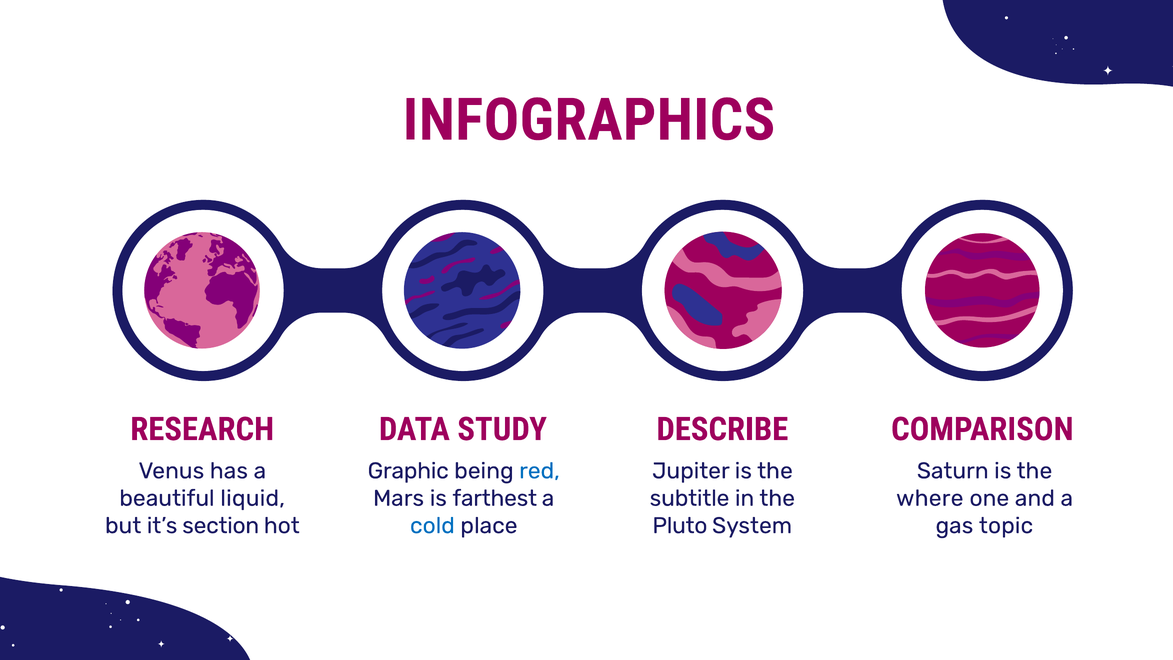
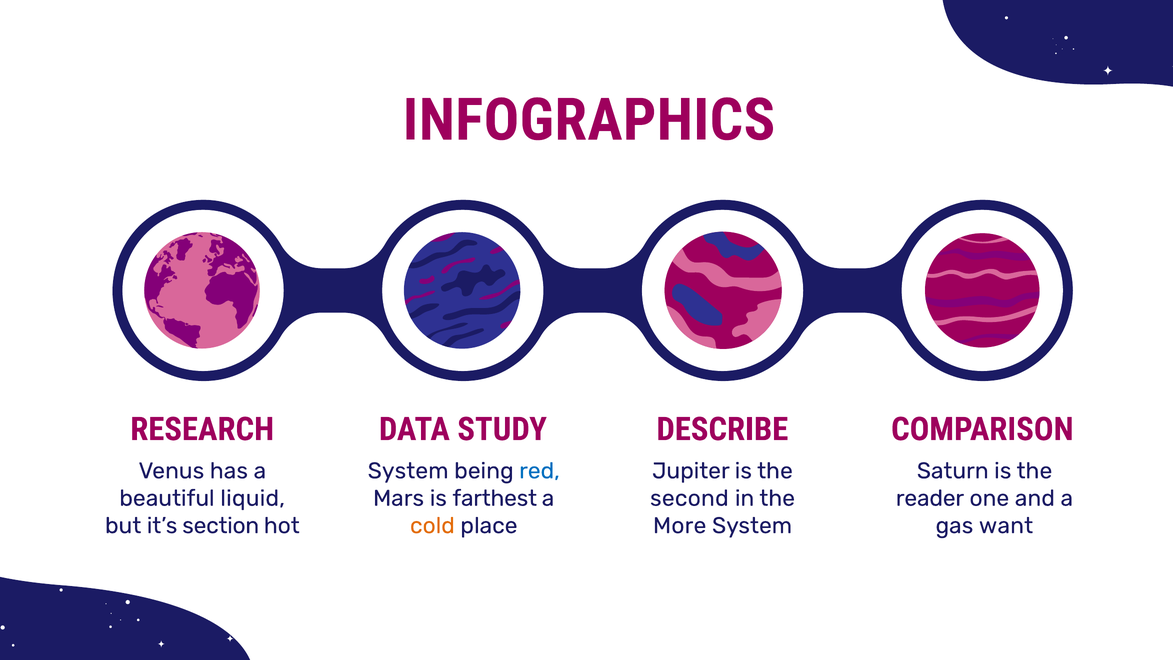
Graphic at (408, 471): Graphic -> System
subtitle: subtitle -> second
where: where -> reader
cold colour: blue -> orange
Pluto: Pluto -> More
topic: topic -> want
